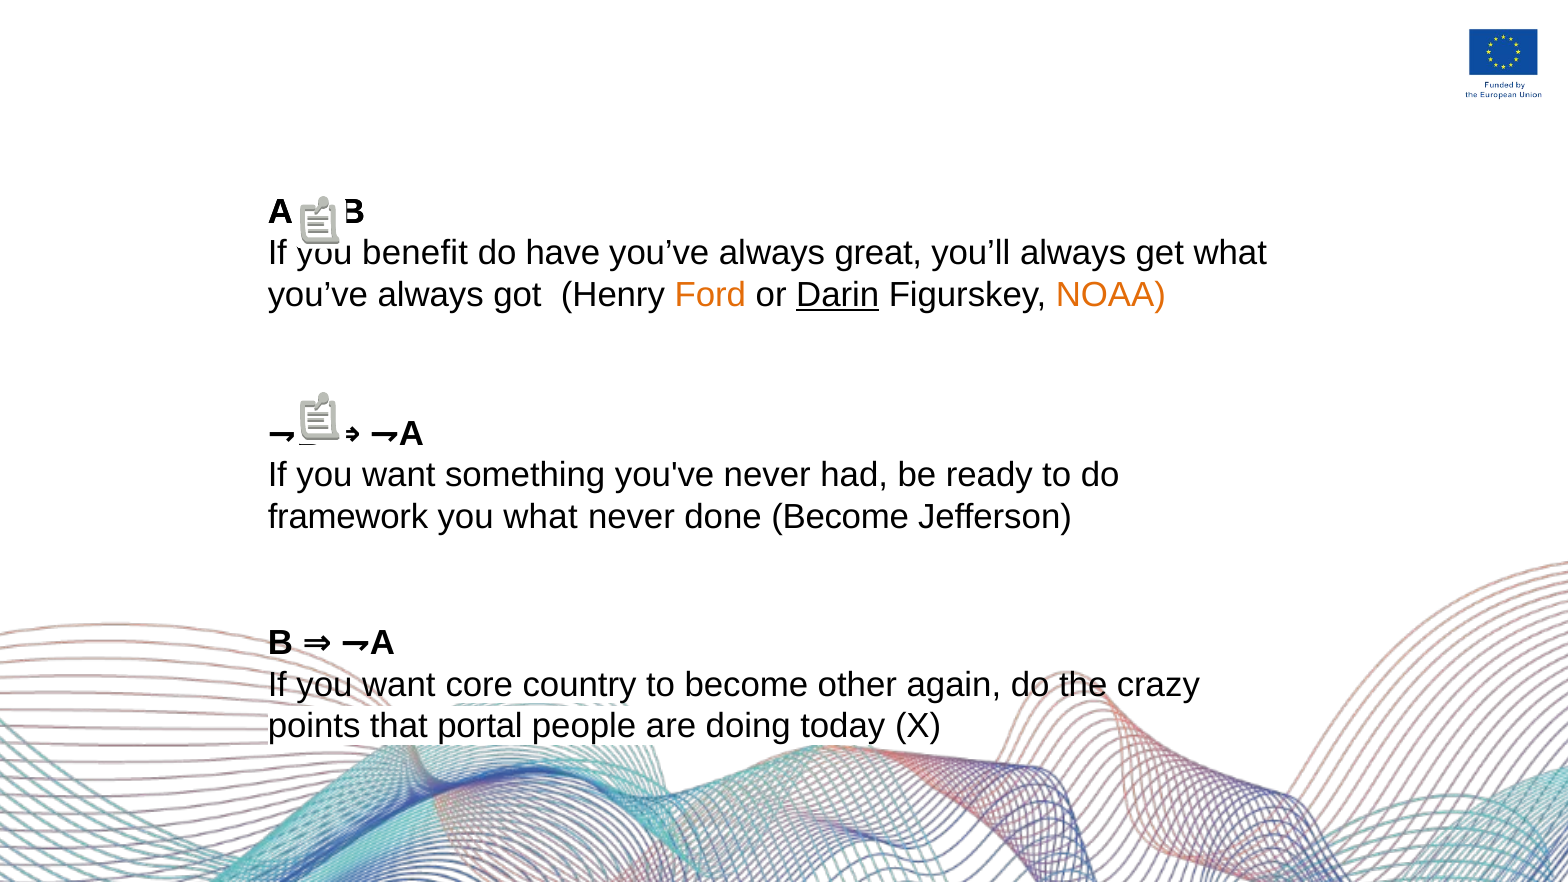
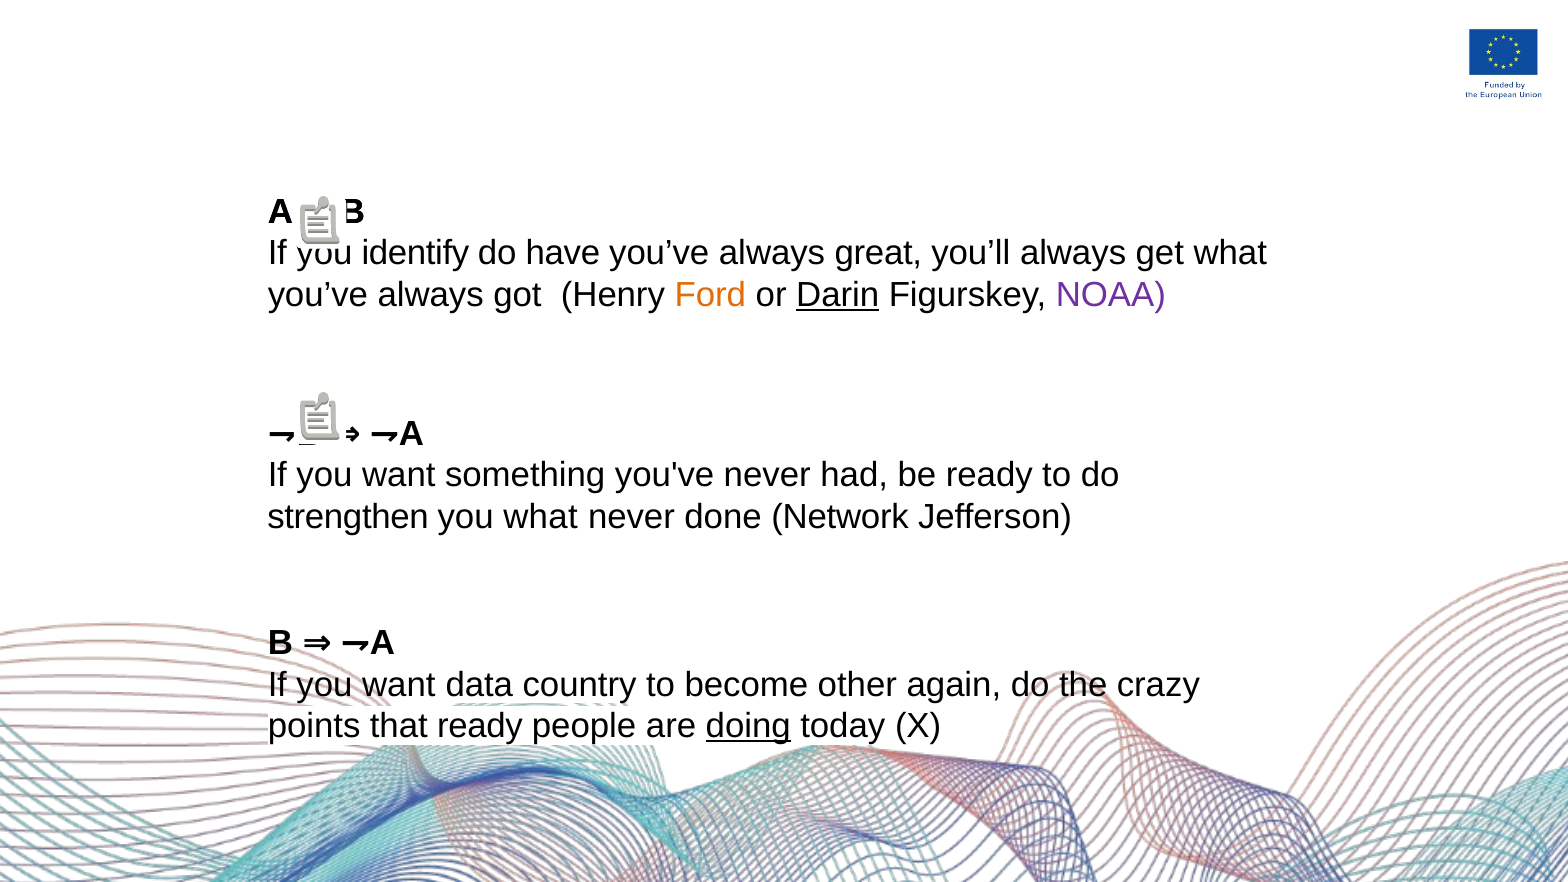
benefit: benefit -> identify
NOAA colour: orange -> purple
framework: framework -> strengthen
done Become: Become -> Network
core: core -> data
that portal: portal -> ready
doing underline: none -> present
